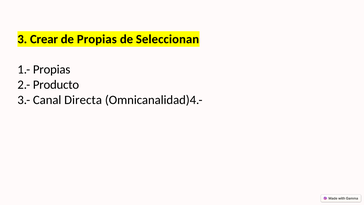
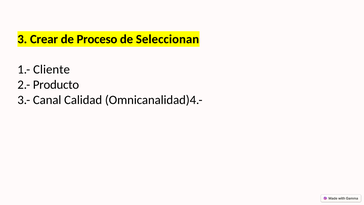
de Propias: Propias -> Proceso
1.- Propias: Propias -> Cliente
Directa: Directa -> Calidad
